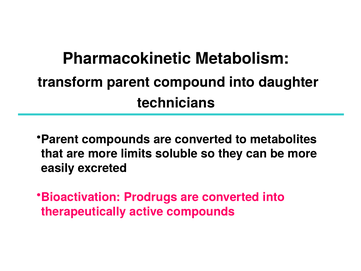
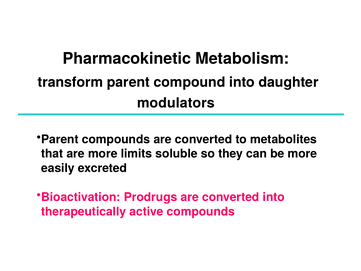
technicians: technicians -> modulators
